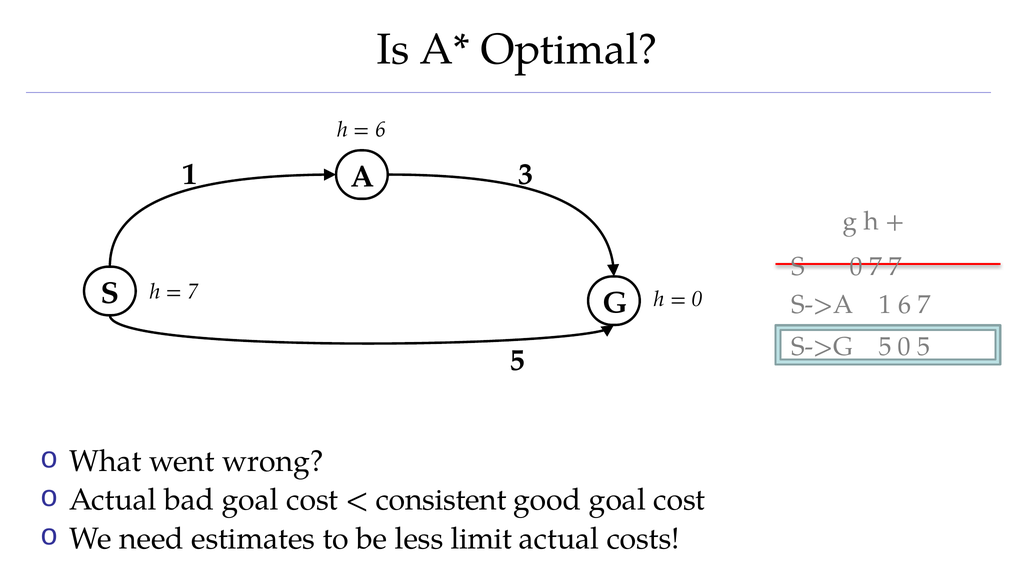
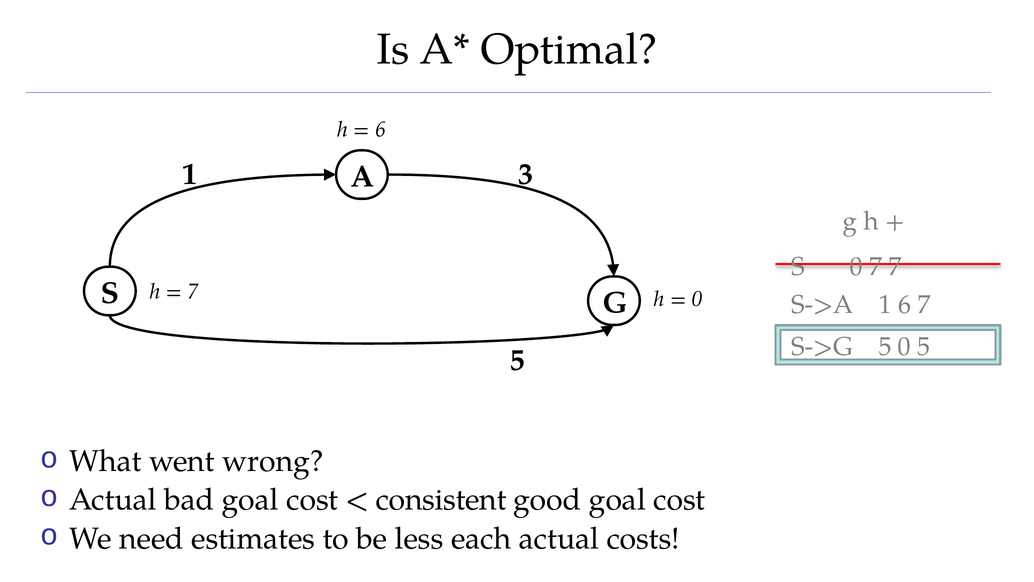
limit: limit -> each
